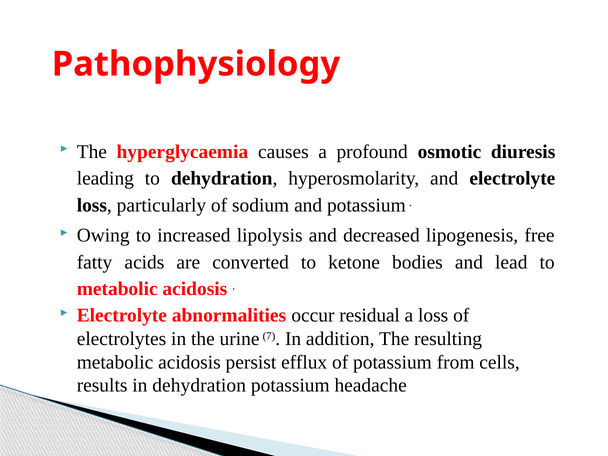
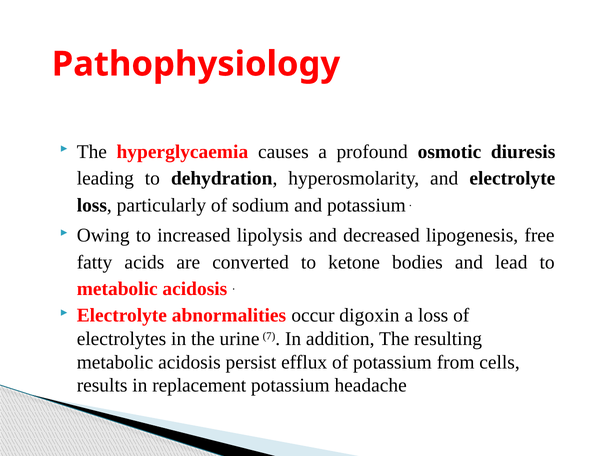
residual: residual -> digoxin
in dehydration: dehydration -> replacement
